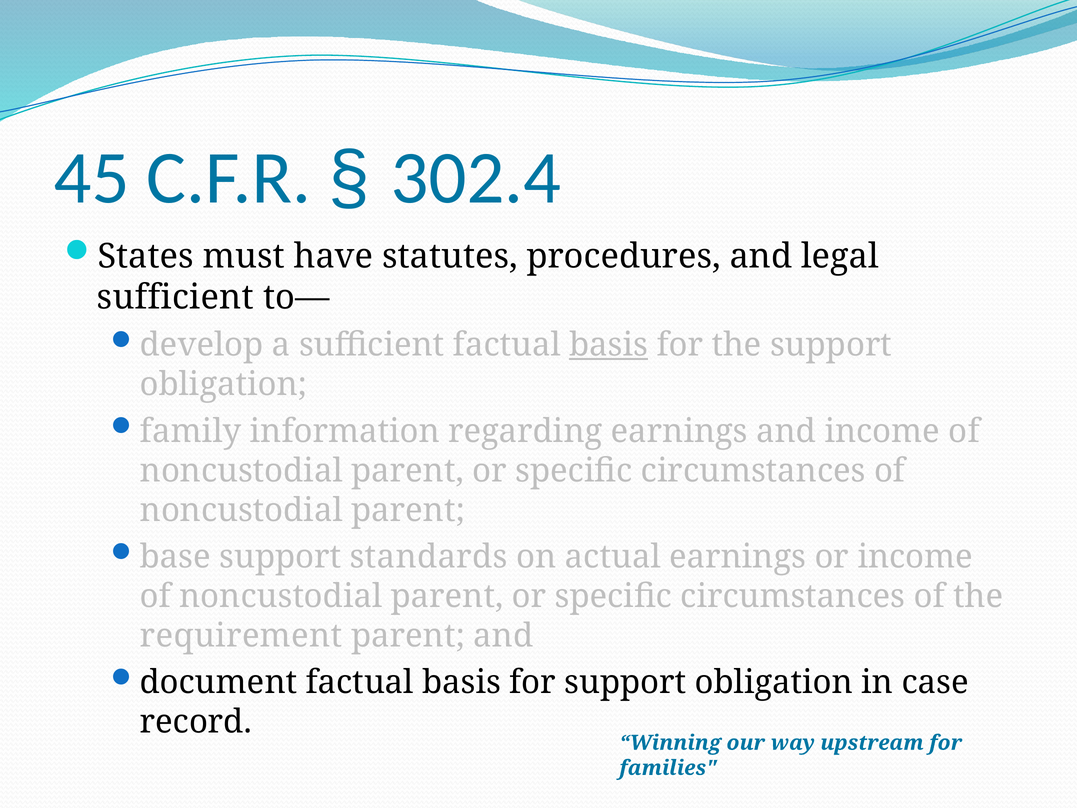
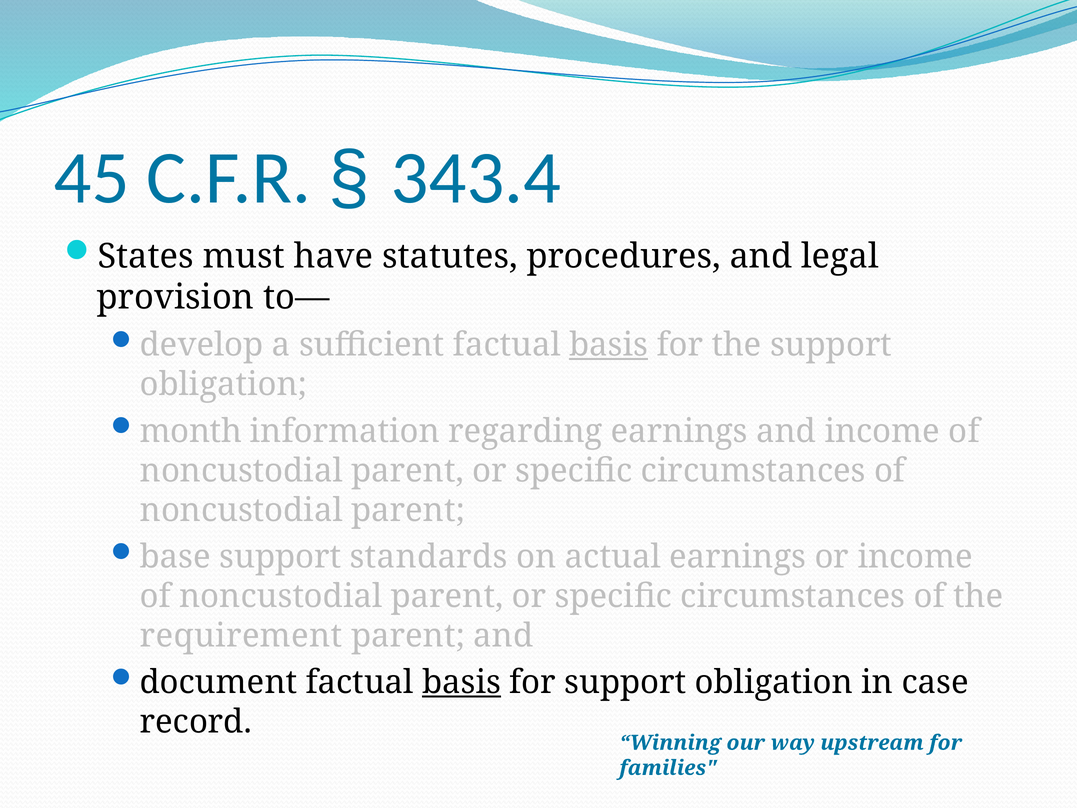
302.4: 302.4 -> 343.4
sufficient at (175, 298): sufficient -> provision
family: family -> month
basis at (461, 682) underline: none -> present
